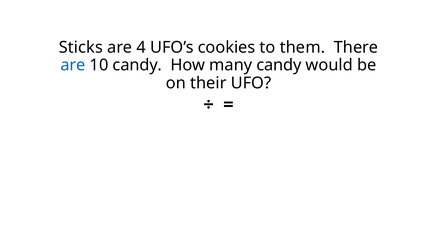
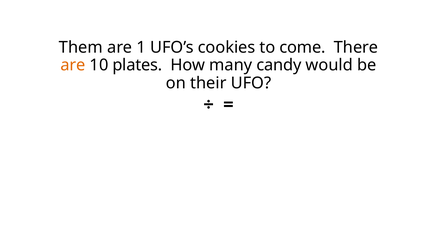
Sticks: Sticks -> Them
4: 4 -> 1
them: them -> come
are at (73, 65) colour: blue -> orange
10 candy: candy -> plates
